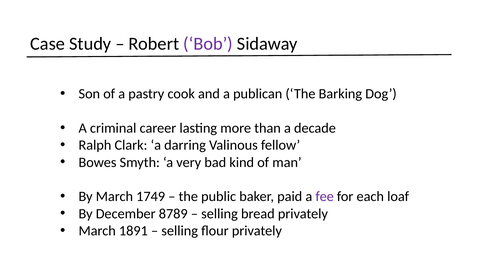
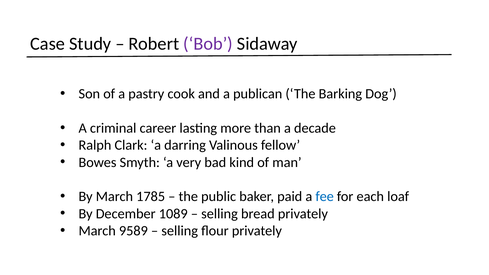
1749: 1749 -> 1785
fee colour: purple -> blue
8789: 8789 -> 1089
1891: 1891 -> 9589
